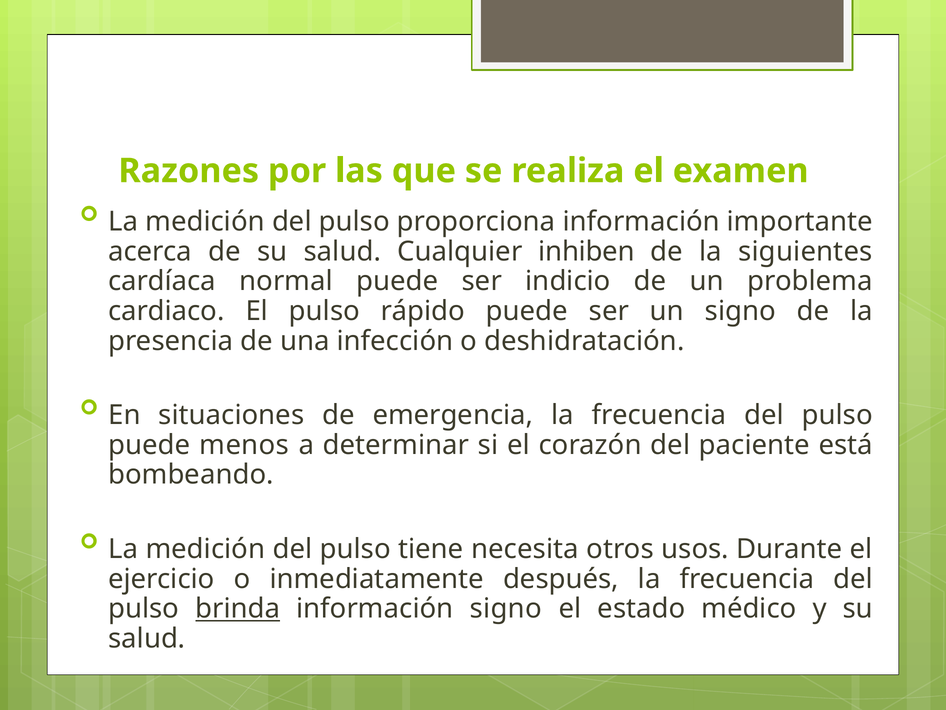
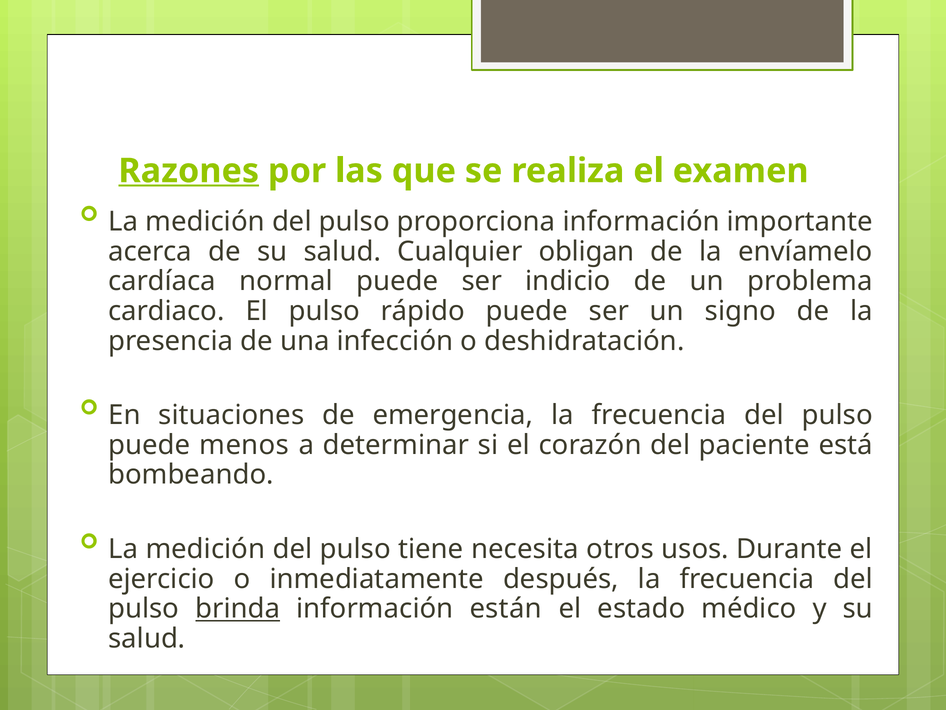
Razones underline: none -> present
inhiben: inhiben -> obligan
siguientes: siguientes -> envíamelo
información signo: signo -> están
